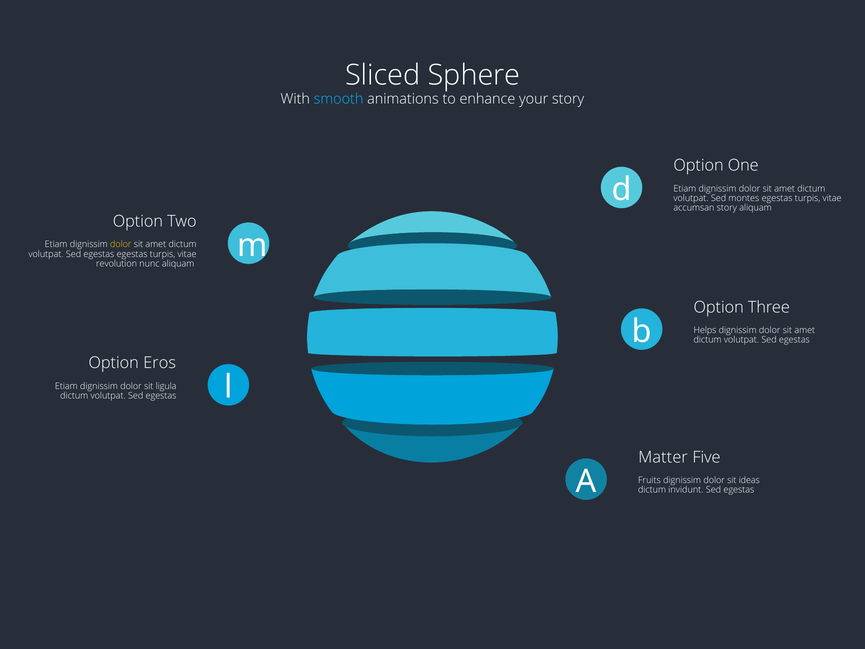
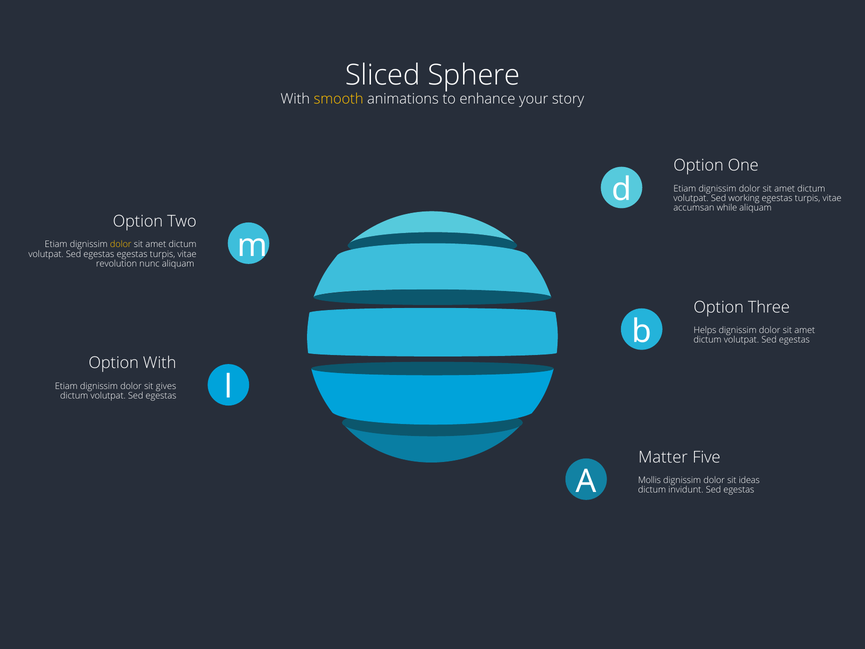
smooth colour: light blue -> yellow
montes: montes -> working
accumsan story: story -> while
Option Eros: Eros -> With
ligula: ligula -> gives
Fruits: Fruits -> Mollis
